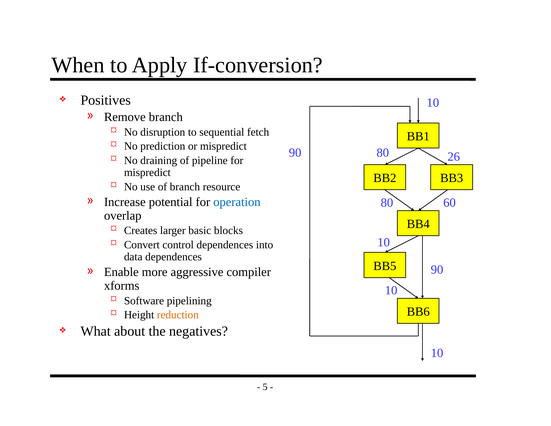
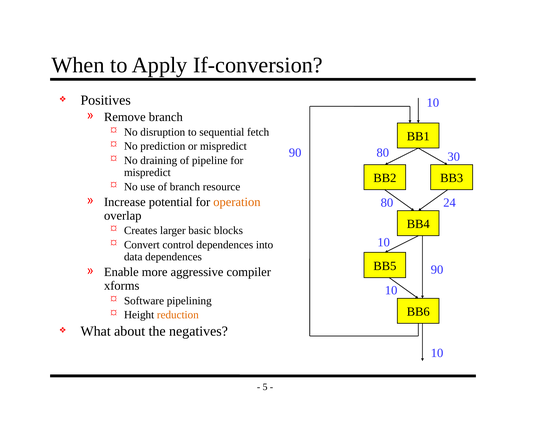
26: 26 -> 30
operation colour: blue -> orange
60: 60 -> 24
